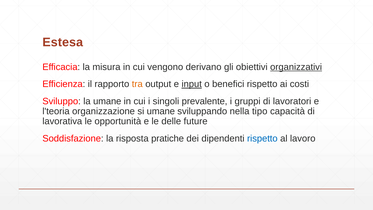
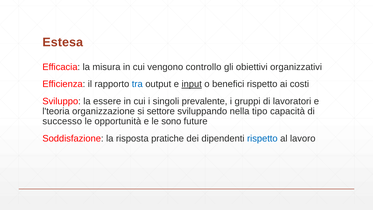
derivano: derivano -> controllo
organizzativi underline: present -> none
tra colour: orange -> blue
la umane: umane -> essere
si umane: umane -> settore
lavorativa: lavorativa -> successo
delle: delle -> sono
